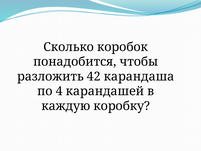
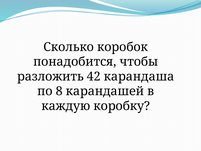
4: 4 -> 8
